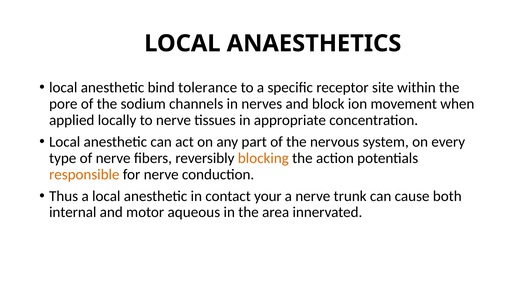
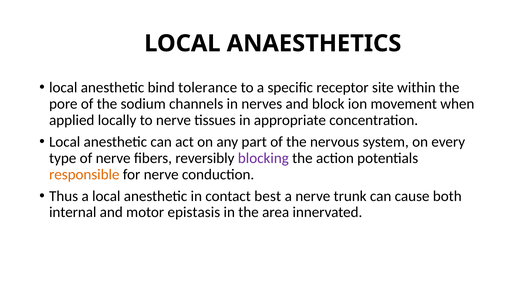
blocking colour: orange -> purple
your: your -> best
aqueous: aqueous -> epistasis
